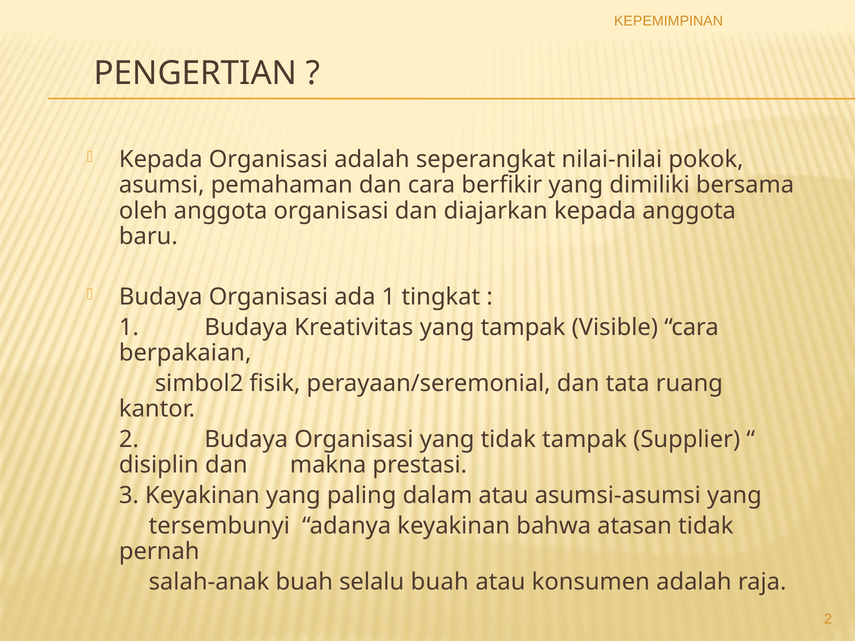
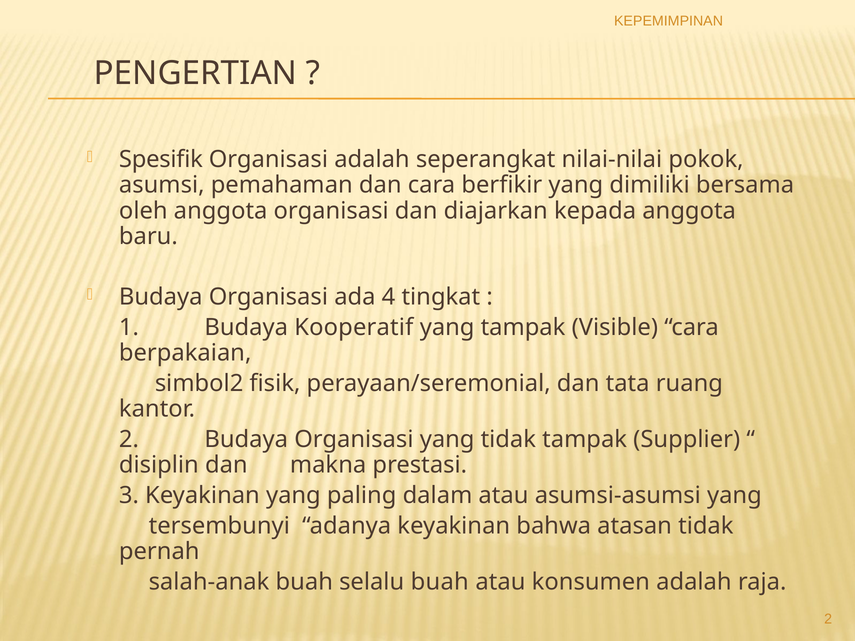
Kepada at (161, 159): Kepada -> Spesifik
ada 1: 1 -> 4
Kreativitas: Kreativitas -> Kooperatif
